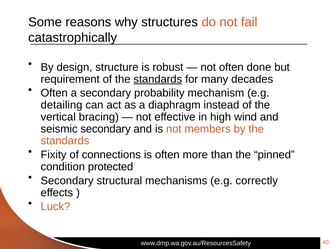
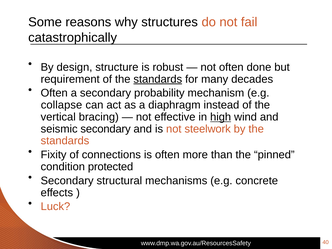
detailing: detailing -> collapse
high underline: none -> present
members: members -> steelwork
correctly: correctly -> concrete
